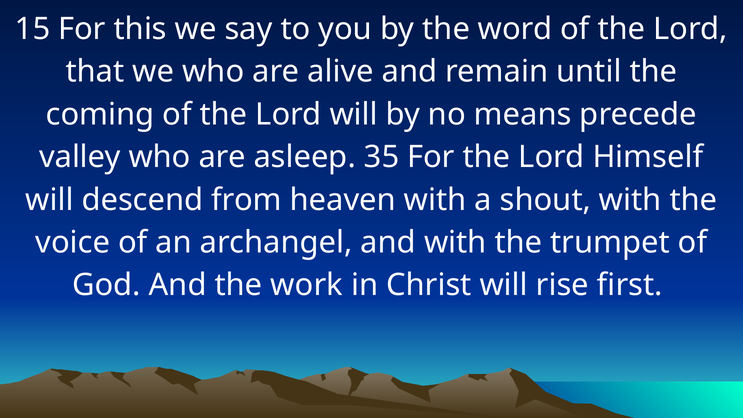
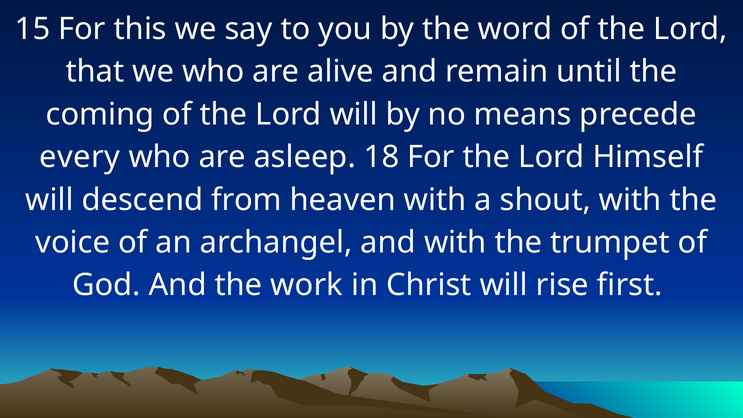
valley: valley -> every
35: 35 -> 18
